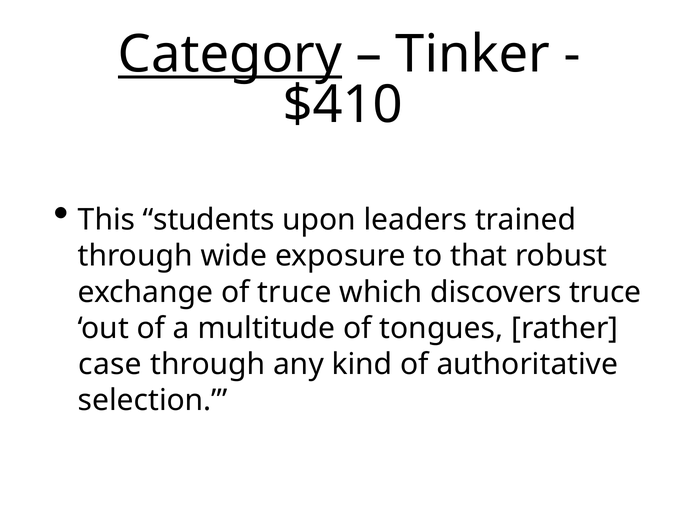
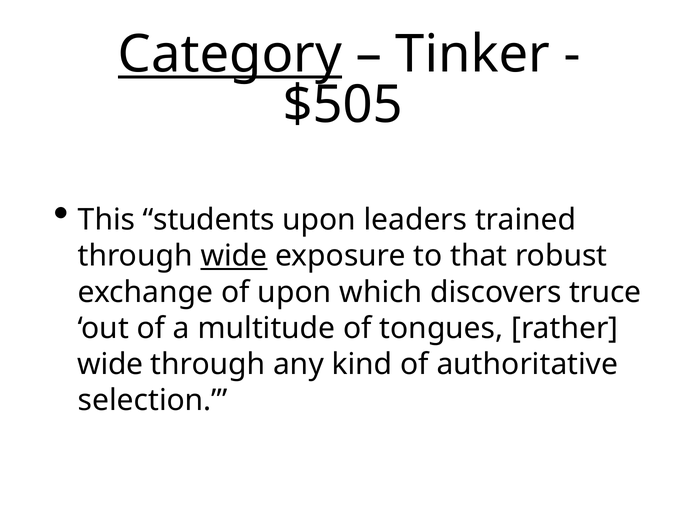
$410: $410 -> $505
wide at (234, 256) underline: none -> present
of truce: truce -> upon
case at (110, 364): case -> wide
